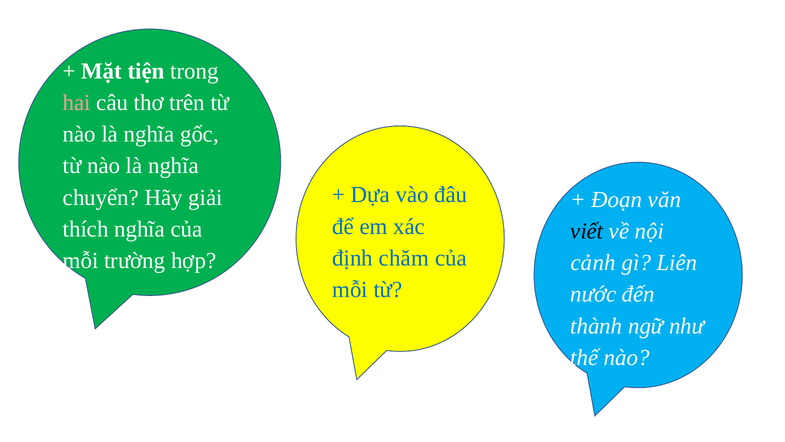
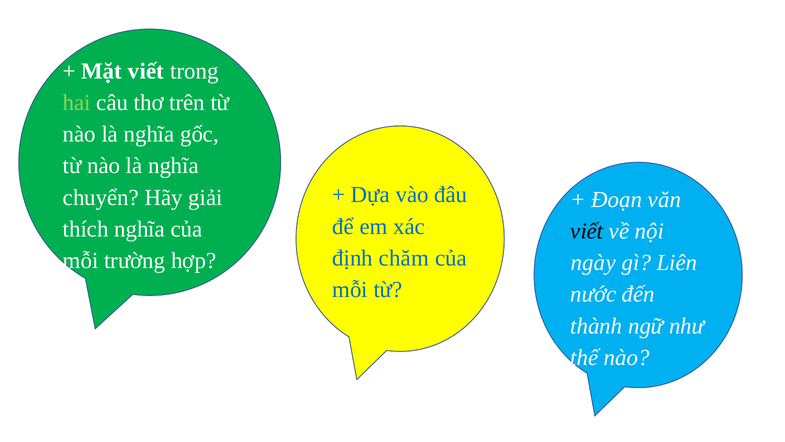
Mặt tiện: tiện -> viết
hai colour: pink -> light green
cảnh: cảnh -> ngày
